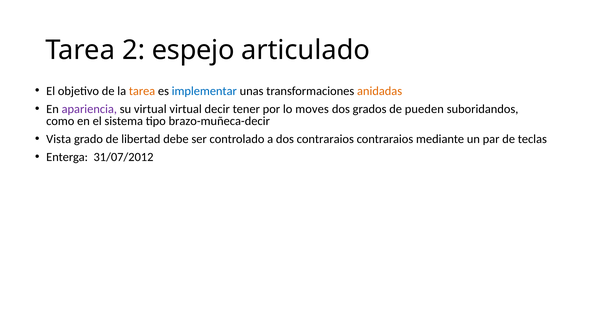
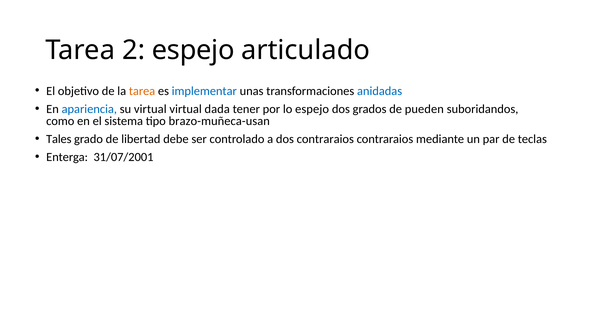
anidadas colour: orange -> blue
apariencia colour: purple -> blue
decir: decir -> dada
lo moves: moves -> espejo
brazo-muñeca-decir: brazo-muñeca-decir -> brazo-muñeca-usan
Vista: Vista -> Tales
31/07/2012: 31/07/2012 -> 31/07/2001
